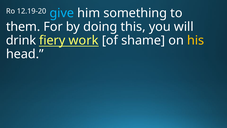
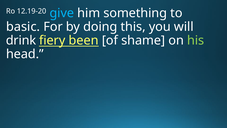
them: them -> basic
work: work -> been
his colour: yellow -> light green
